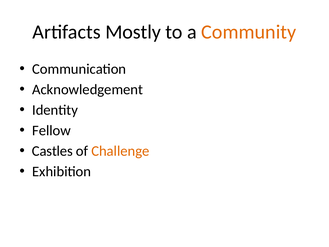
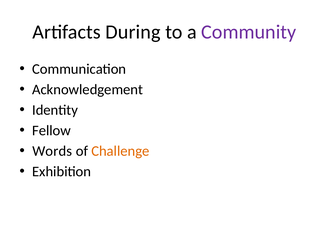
Mostly: Mostly -> During
Community colour: orange -> purple
Castles: Castles -> Words
